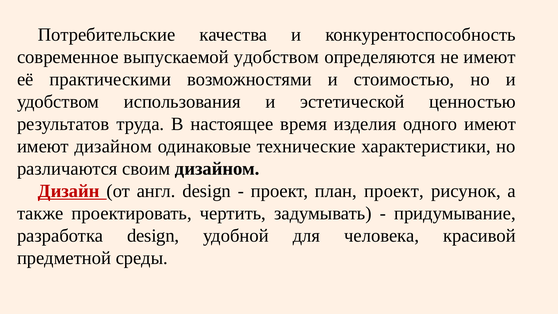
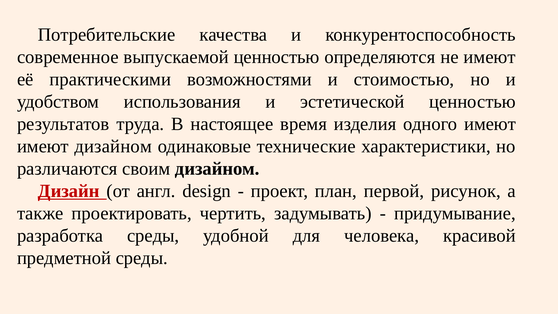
выпускаемой удобством: удобством -> ценностью
план проект: проект -> первой
разработка design: design -> среды
